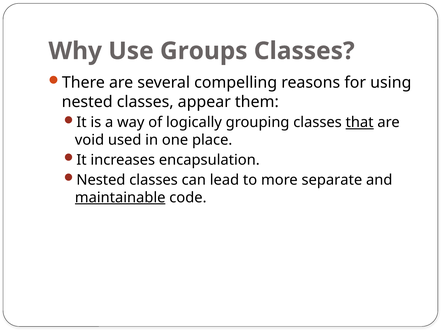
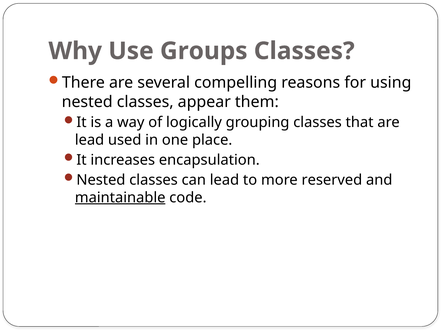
that underline: present -> none
void at (90, 140): void -> lead
separate: separate -> reserved
